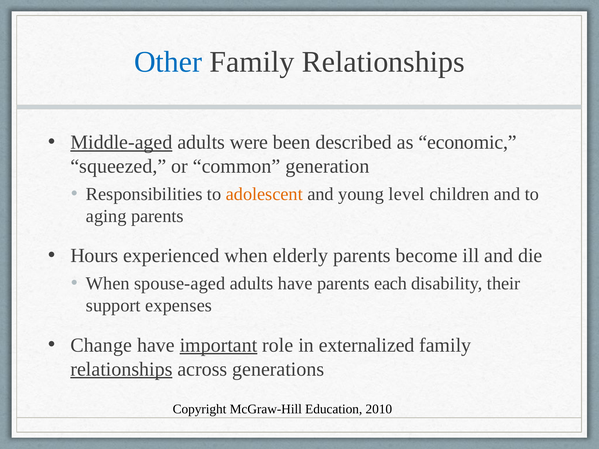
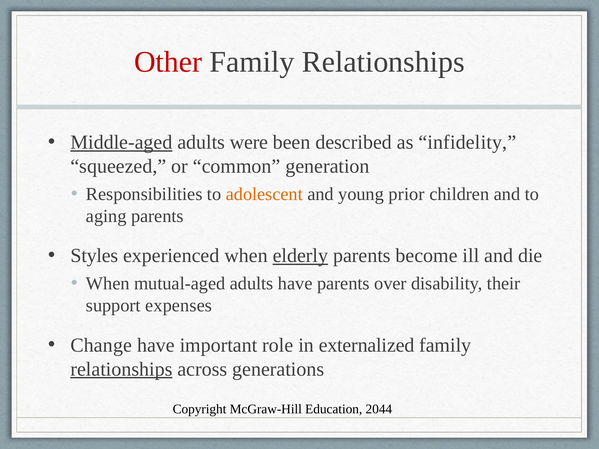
Other colour: blue -> red
economic: economic -> infidelity
level: level -> prior
Hours: Hours -> Styles
elderly underline: none -> present
spouse-aged: spouse-aged -> mutual-aged
each: each -> over
important underline: present -> none
2010: 2010 -> 2044
